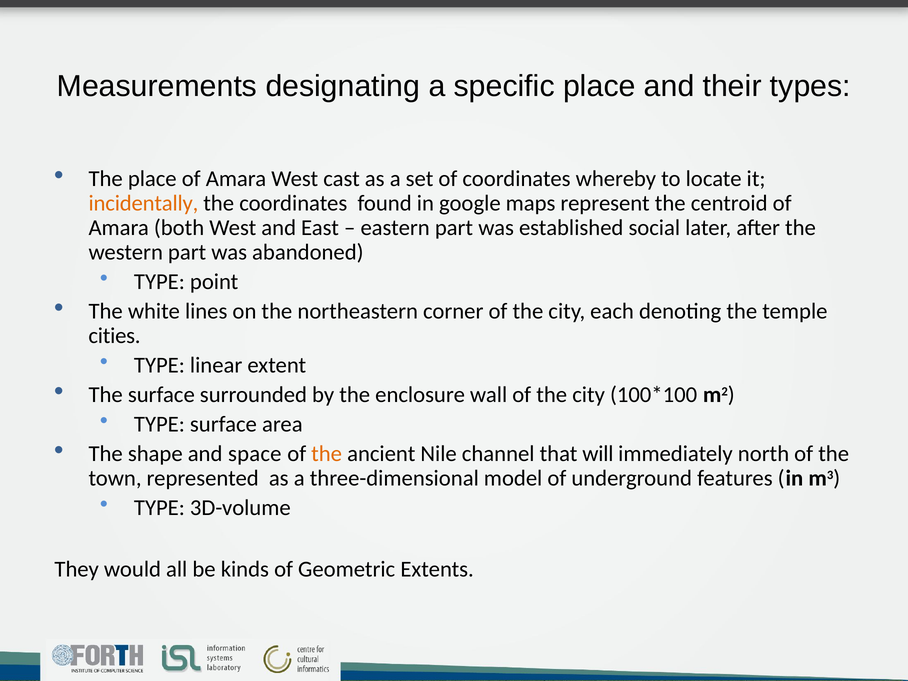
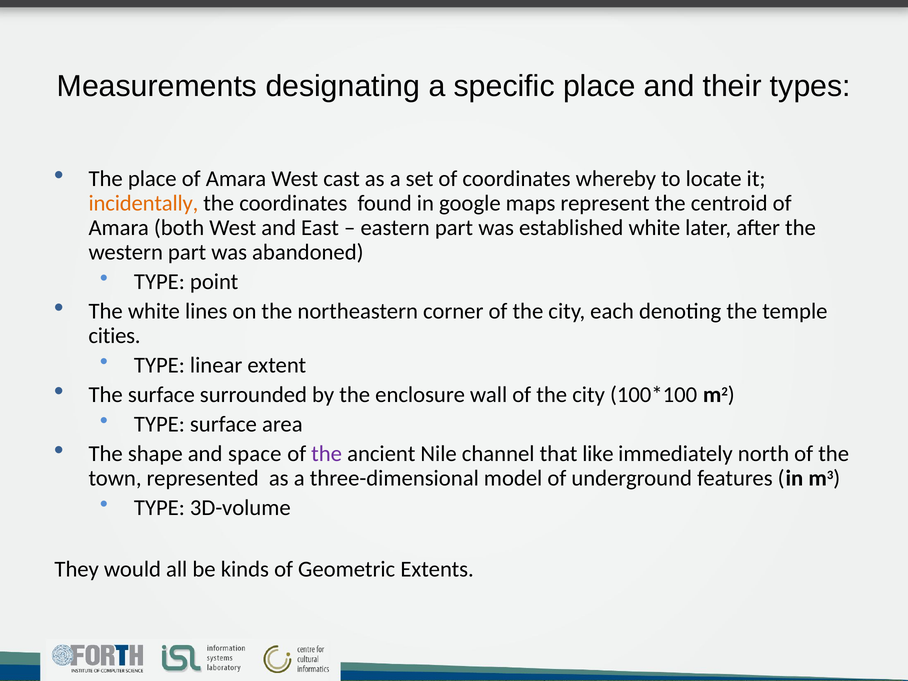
established social: social -> white
the at (327, 454) colour: orange -> purple
will: will -> like
